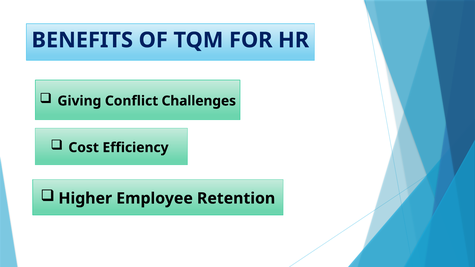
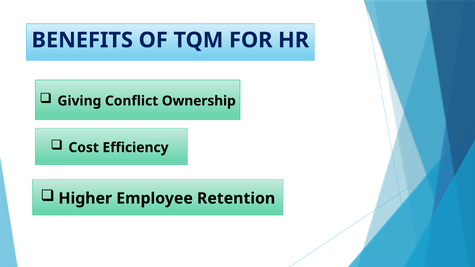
Challenges: Challenges -> Ownership
